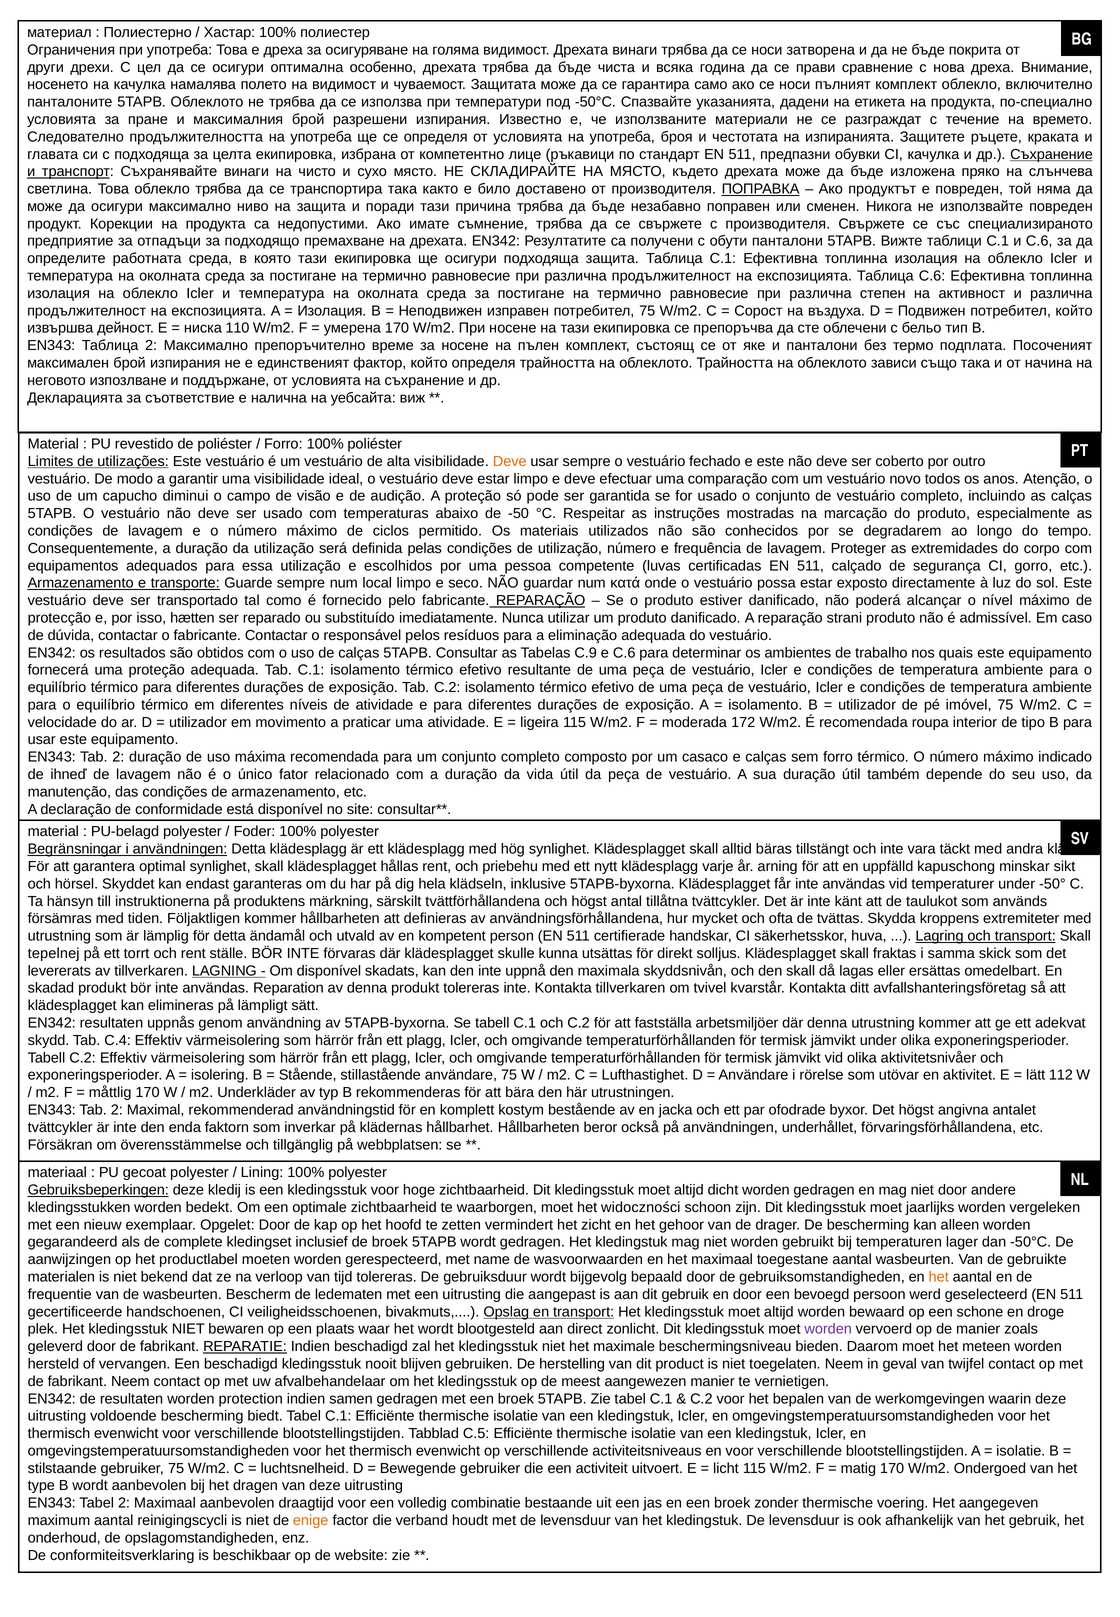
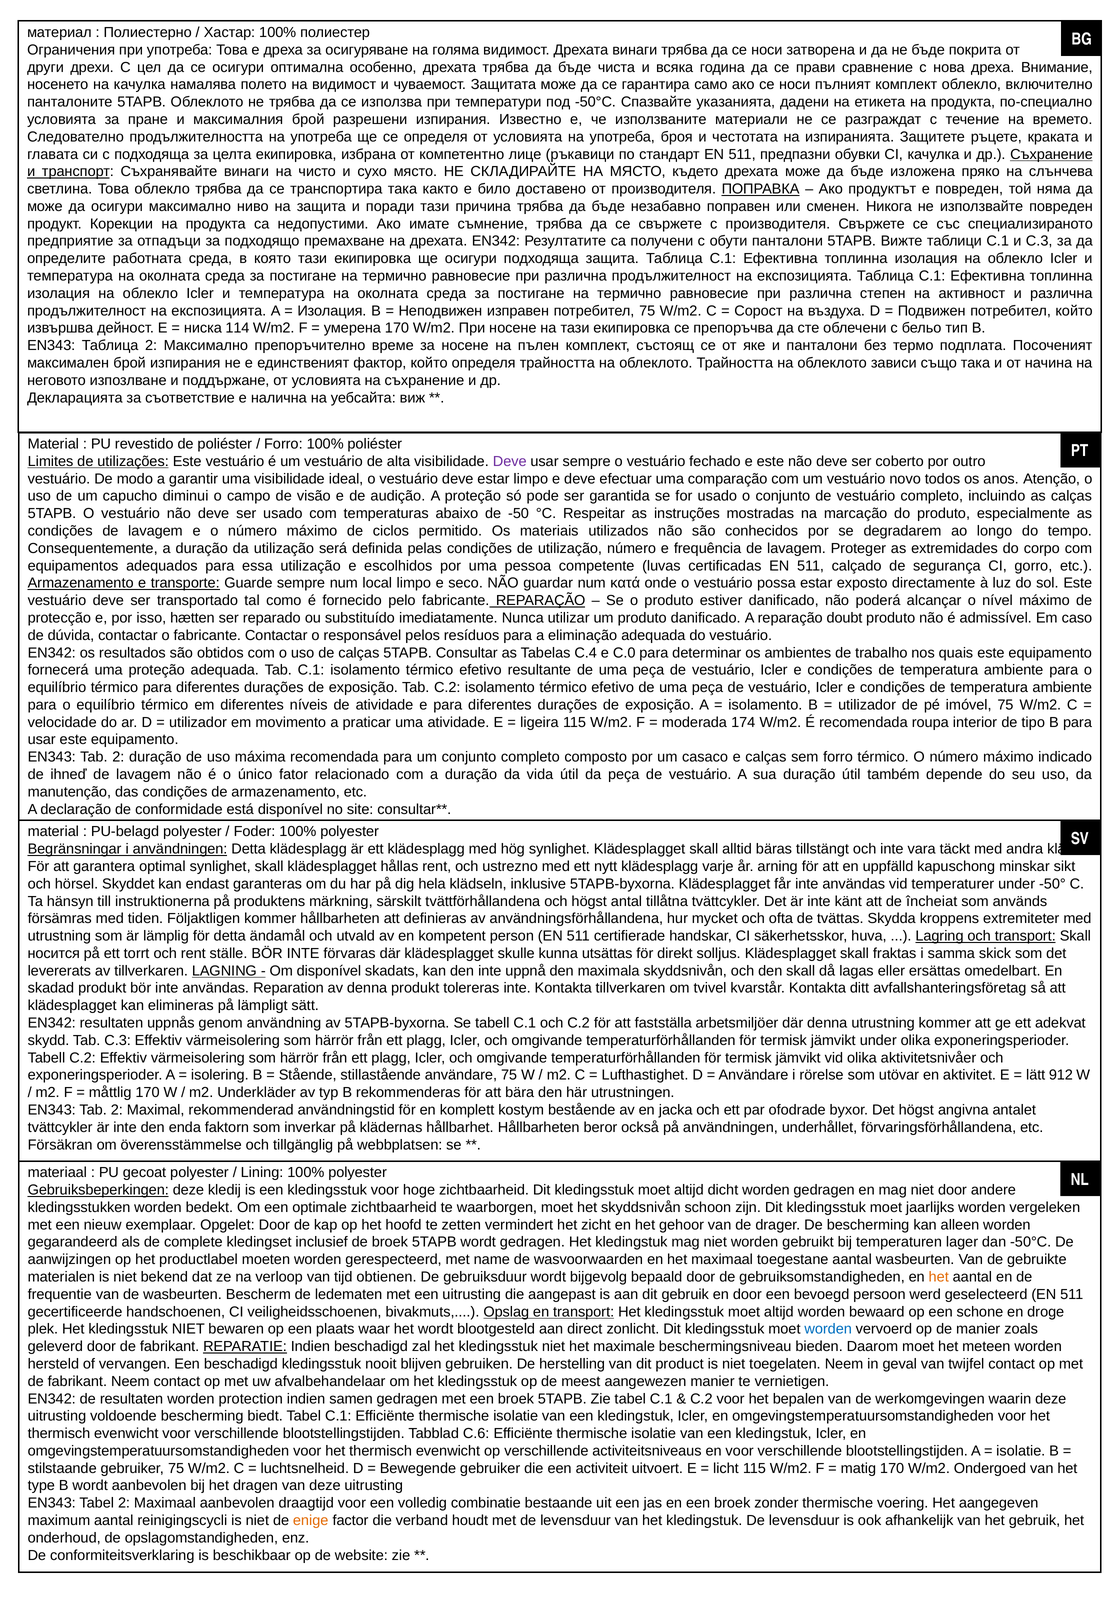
и С.6: С.6 -> С.3
експозицията Таблица С.6: С.6 -> С.1
110: 110 -> 114
Deve at (510, 462) colour: orange -> purple
strani: strani -> doubt
C.9: C.9 -> C.4
C.6: C.6 -> C.0
172: 172 -> 174
priebehu: priebehu -> ustrezno
taulukot: taulukot -> încheiat
tepelnej: tepelnej -> носится
C.4: C.4 -> C.3
112: 112 -> 912
het widoczności: widoczności -> skyddsnivån
tijd tolereras: tolereras -> obtienen
worden at (828, 1330) colour: purple -> blue
C.5: C.5 -> C.6
